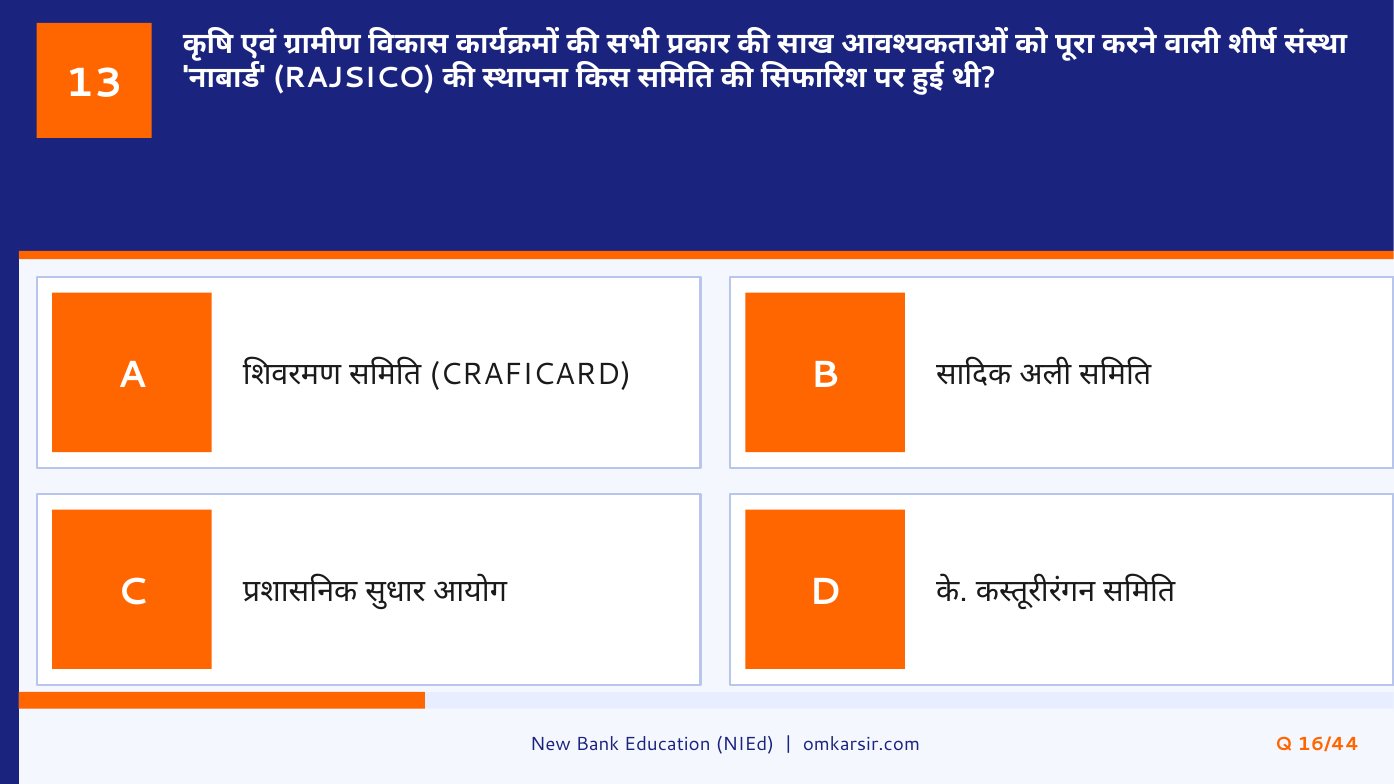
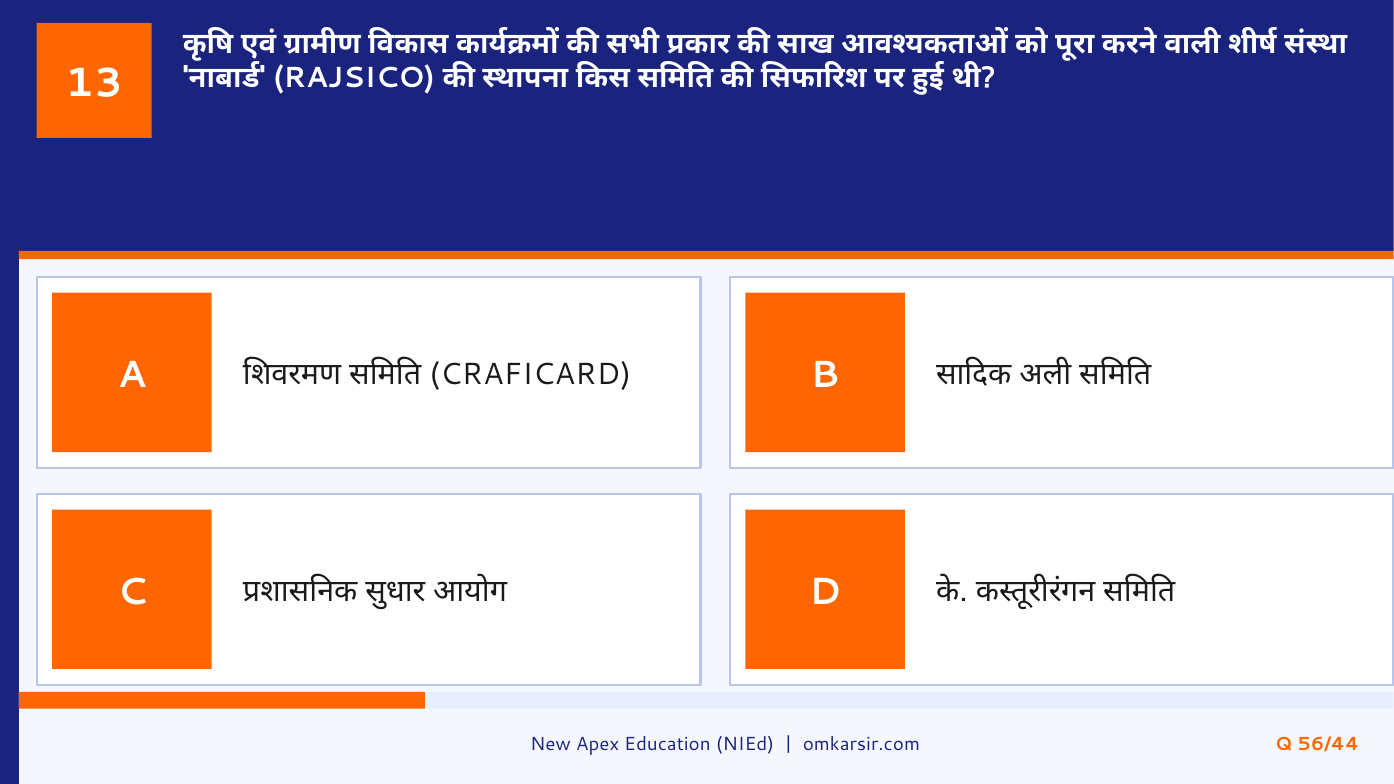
Bank: Bank -> Apex
16/44: 16/44 -> 56/44
